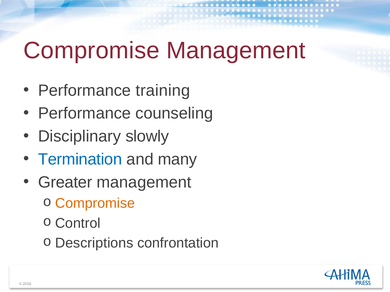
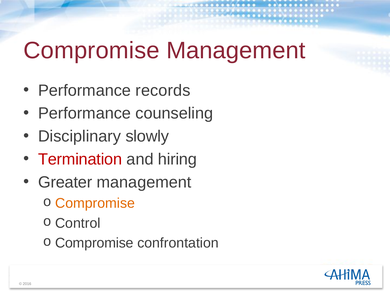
training: training -> records
Termination colour: blue -> red
many: many -> hiring
Descriptions at (94, 243): Descriptions -> Compromise
